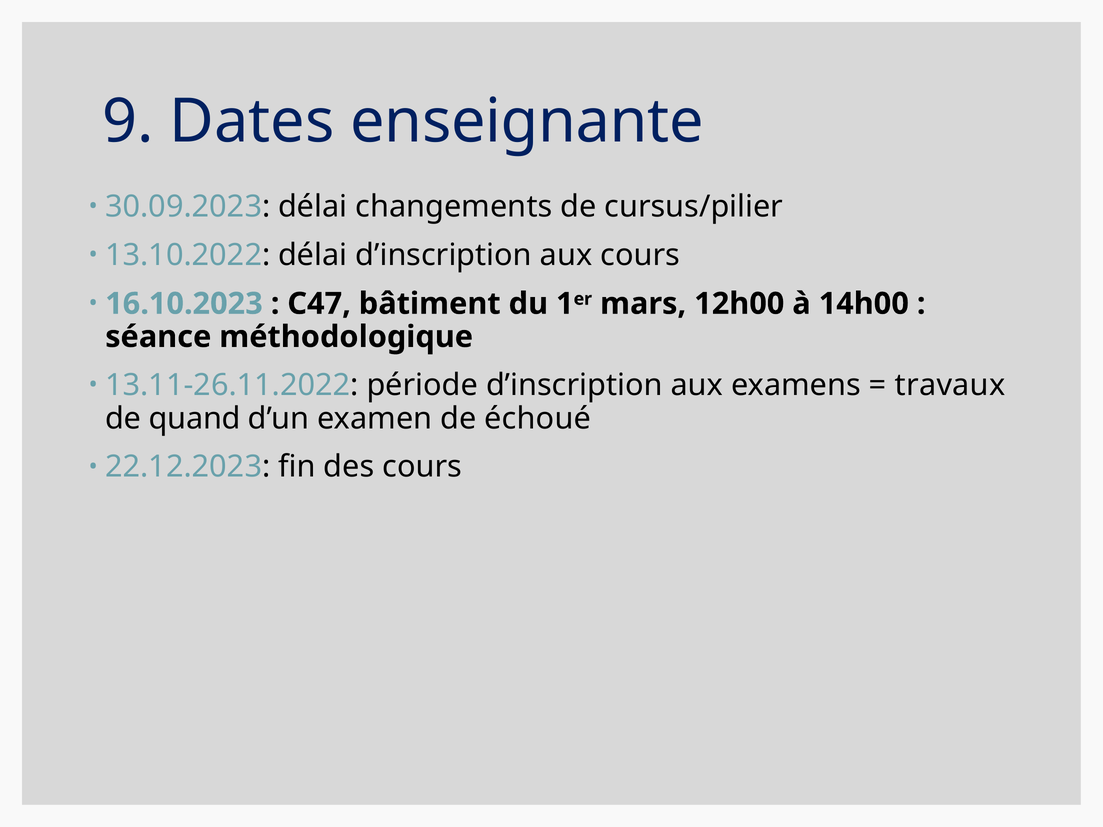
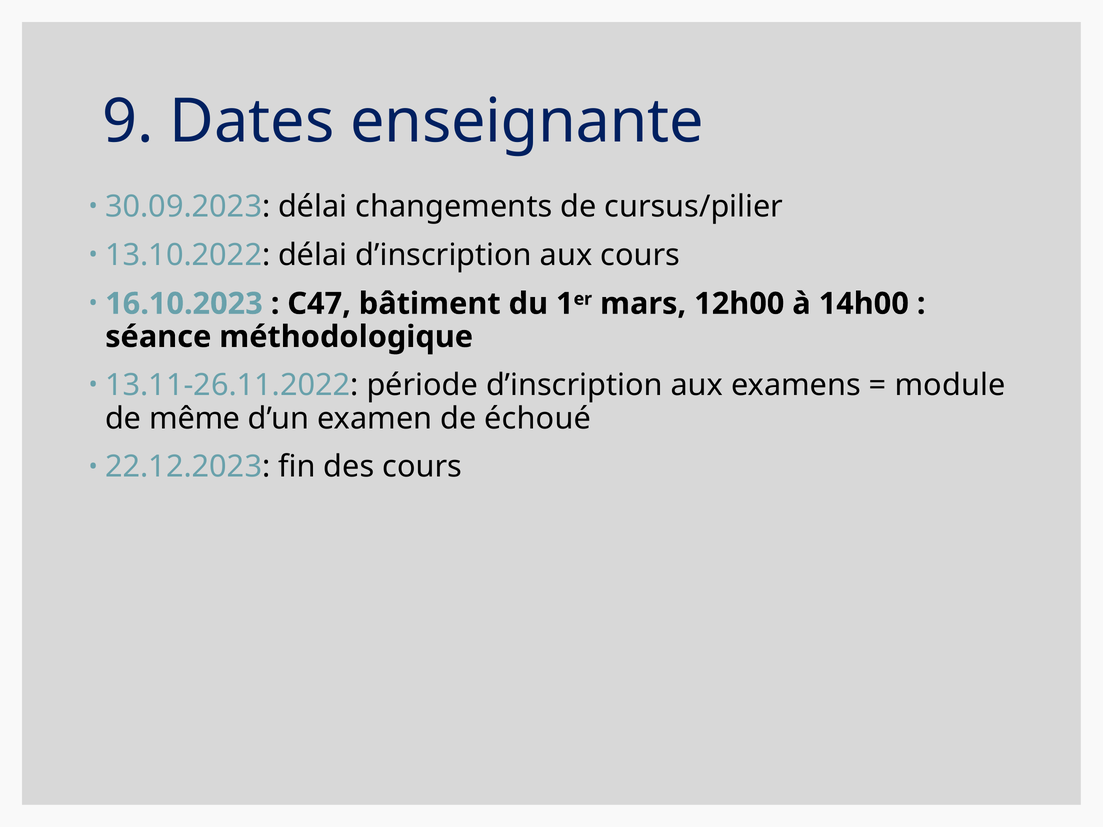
travaux: travaux -> module
quand: quand -> même
